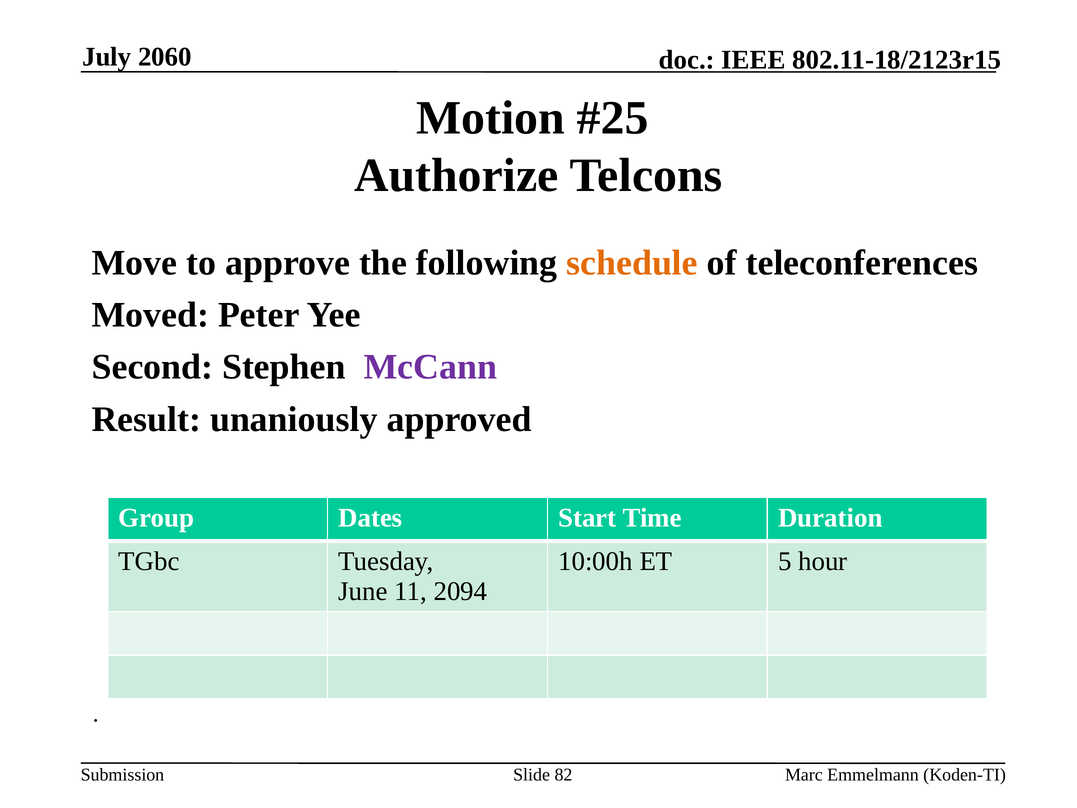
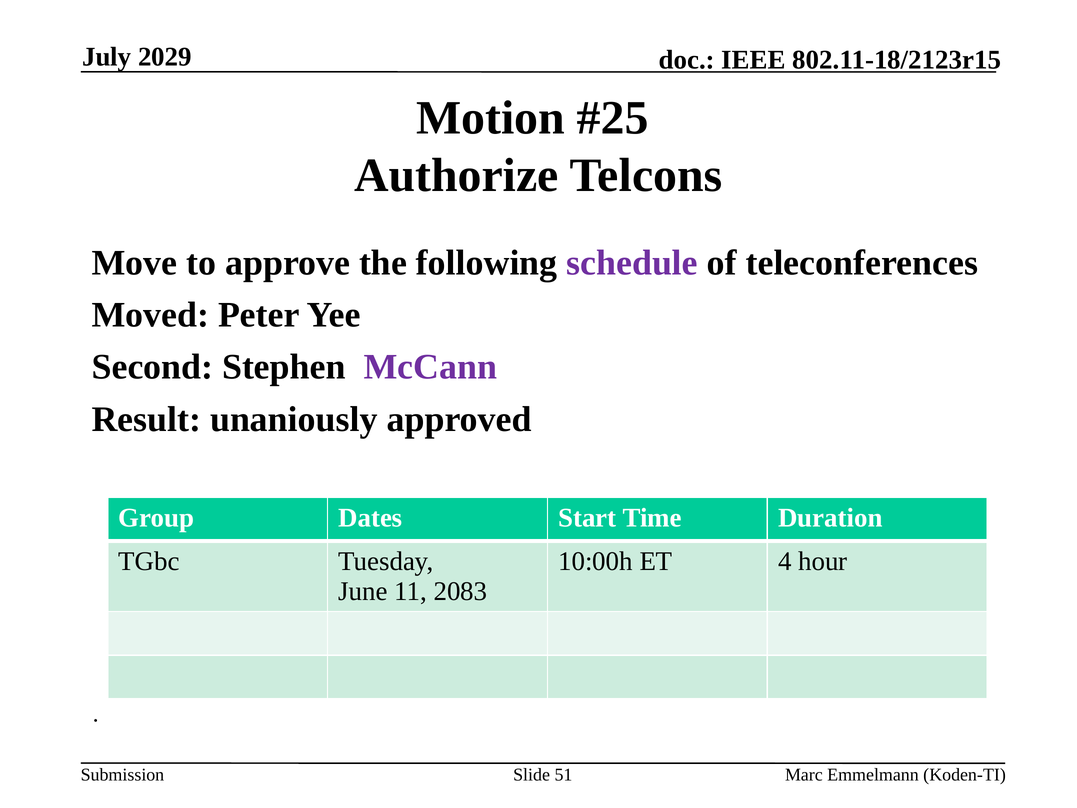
2060: 2060 -> 2029
schedule colour: orange -> purple
5: 5 -> 4
2094: 2094 -> 2083
82: 82 -> 51
